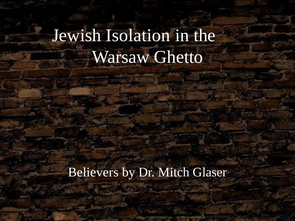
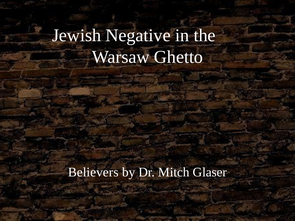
Isolation: Isolation -> Negative
